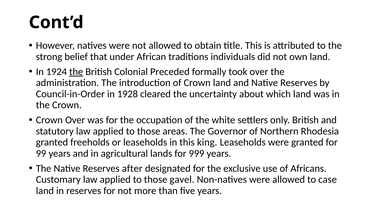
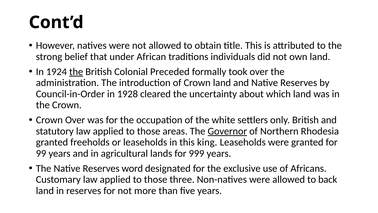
Governor underline: none -> present
after: after -> word
gavel: gavel -> three
case: case -> back
